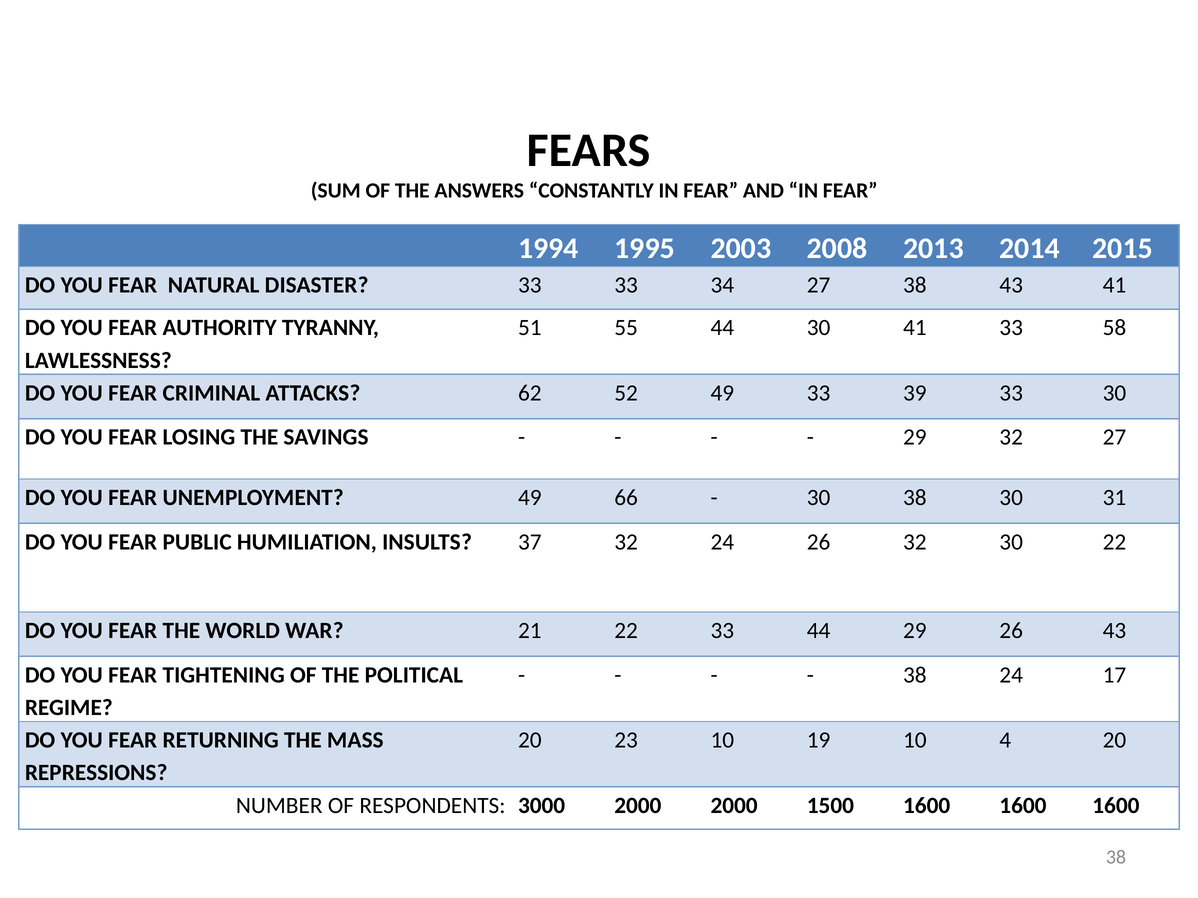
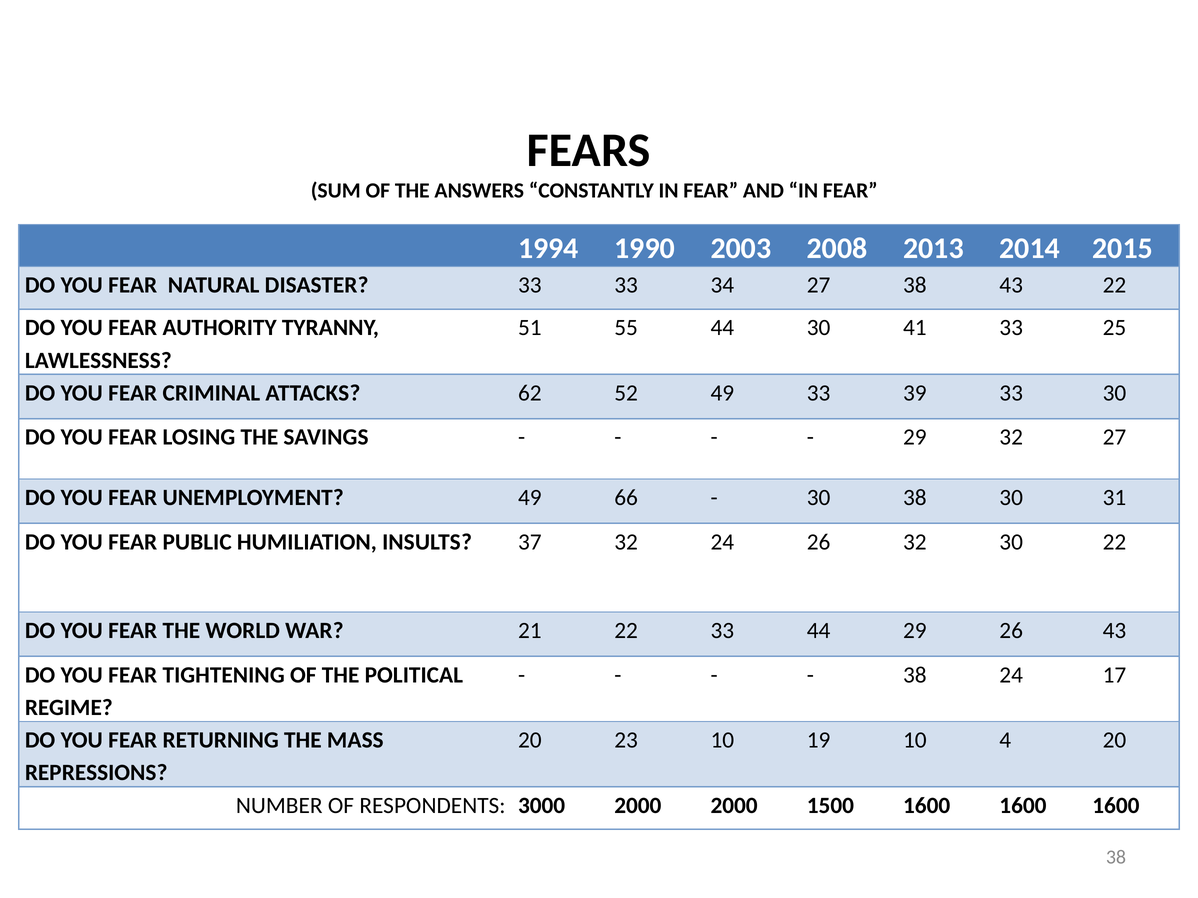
1995: 1995 -> 1990
43 41: 41 -> 22
58: 58 -> 25
